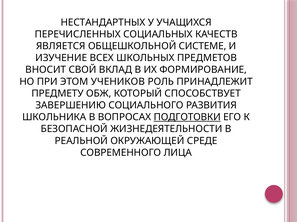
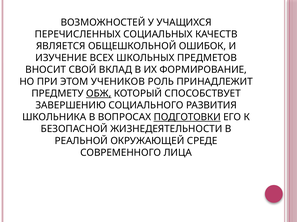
НЕСТАНДАРТНЫХ: НЕСТАНДАРТНЫХ -> ВОЗМОЖНОСТЕЙ
СИСТЕМЕ: СИСТЕМЕ -> ОШИБОК
ОБЖ underline: none -> present
